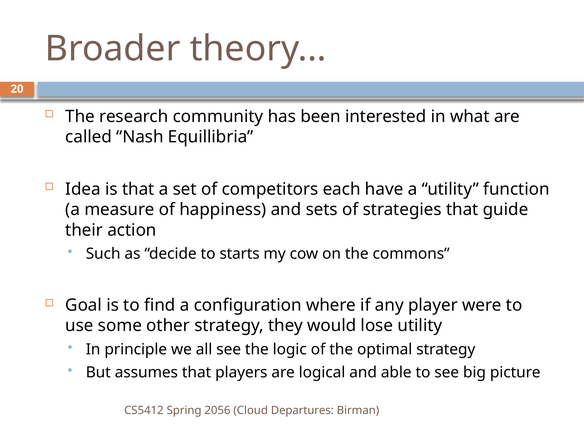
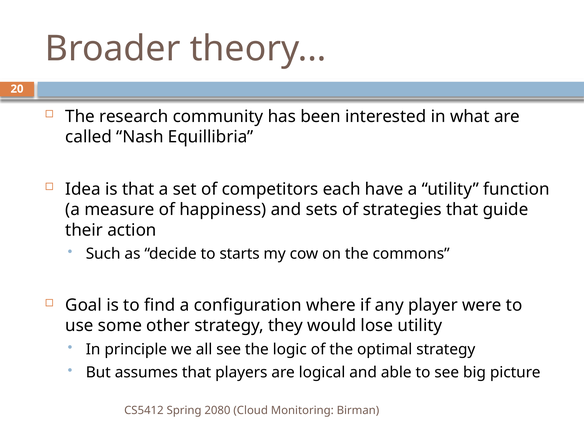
2056: 2056 -> 2080
Departures: Departures -> Monitoring
